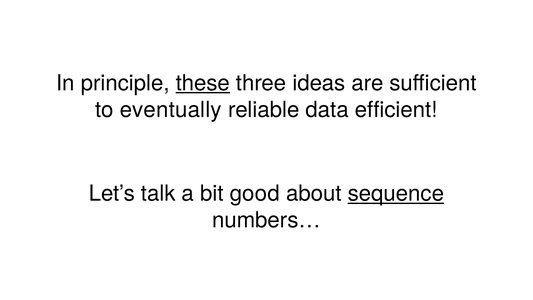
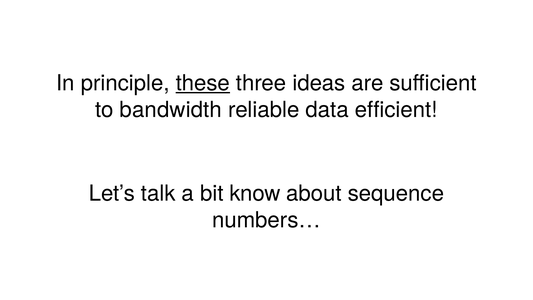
eventually: eventually -> bandwidth
good: good -> know
sequence underline: present -> none
